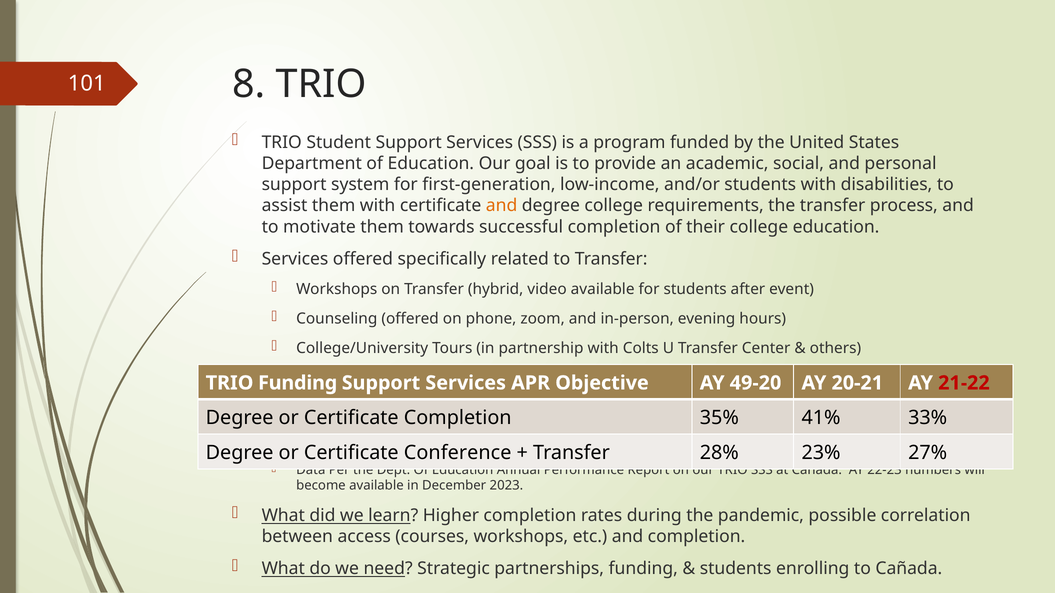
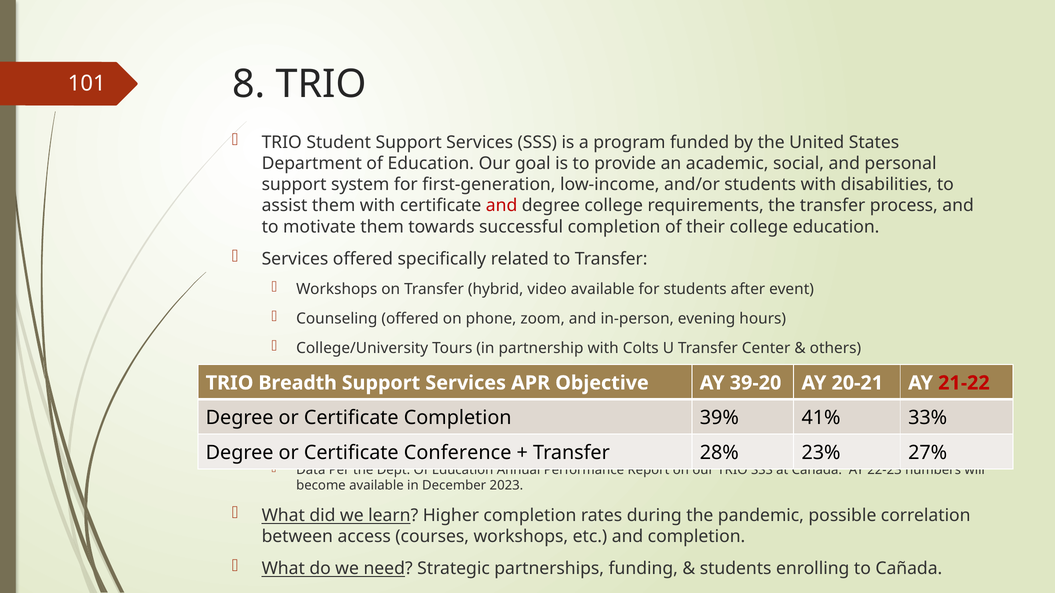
and at (502, 206) colour: orange -> red
TRIO Funding: Funding -> Breadth
49-20: 49-20 -> 39-20
35%: 35% -> 39%
